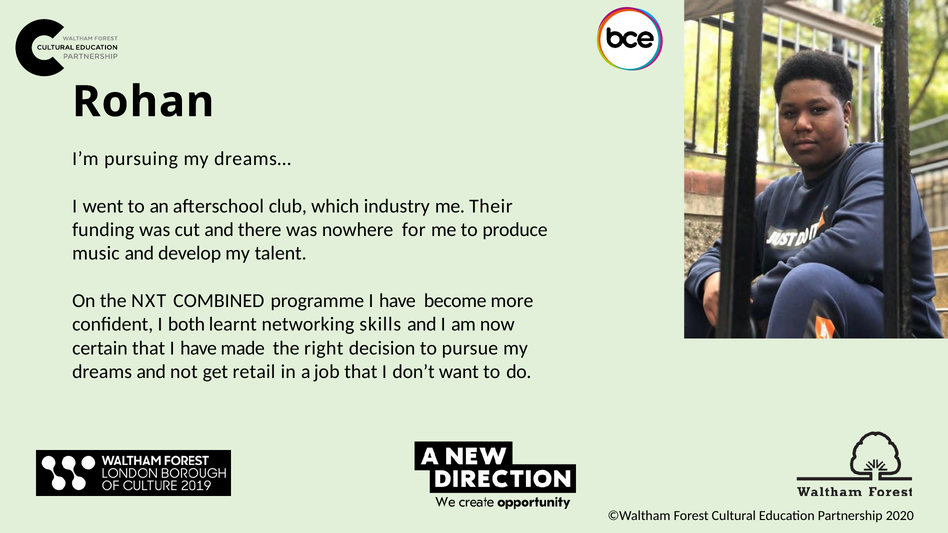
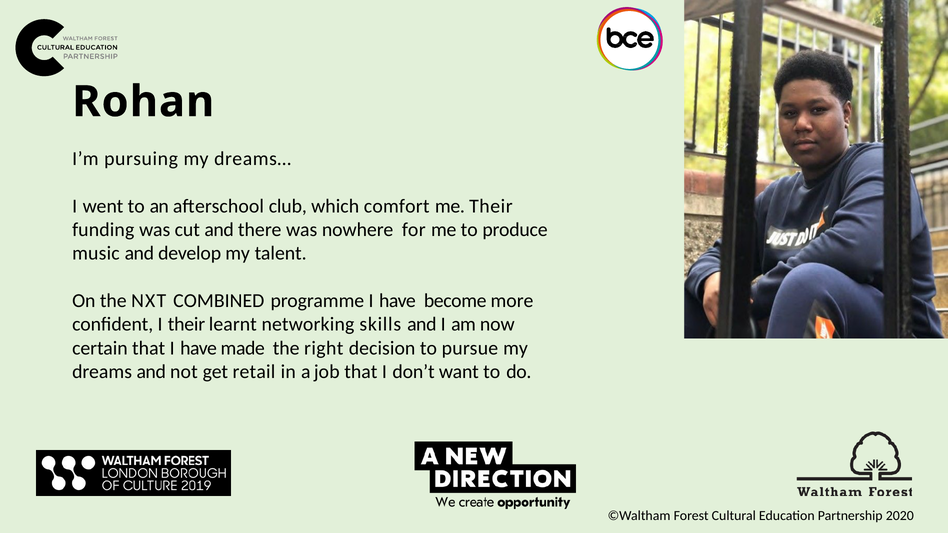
industry: industry -> comfort
I both: both -> their
